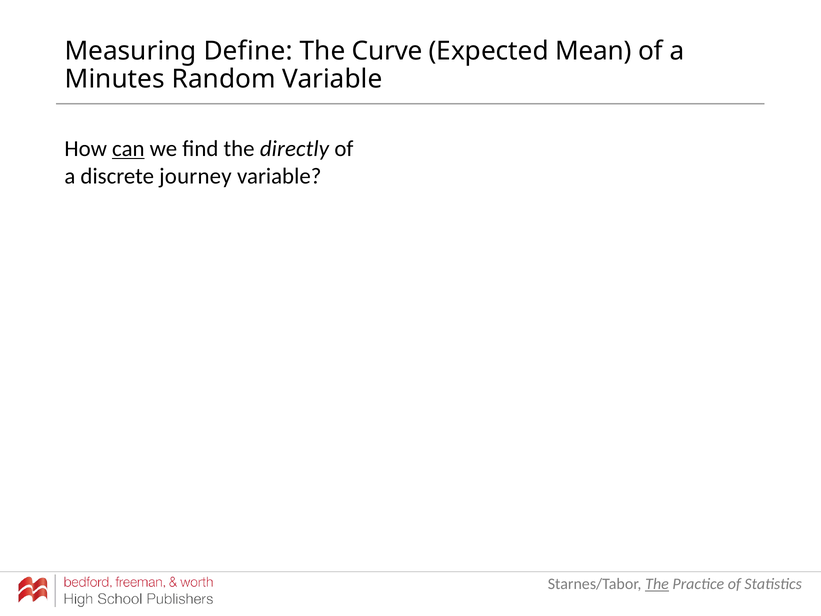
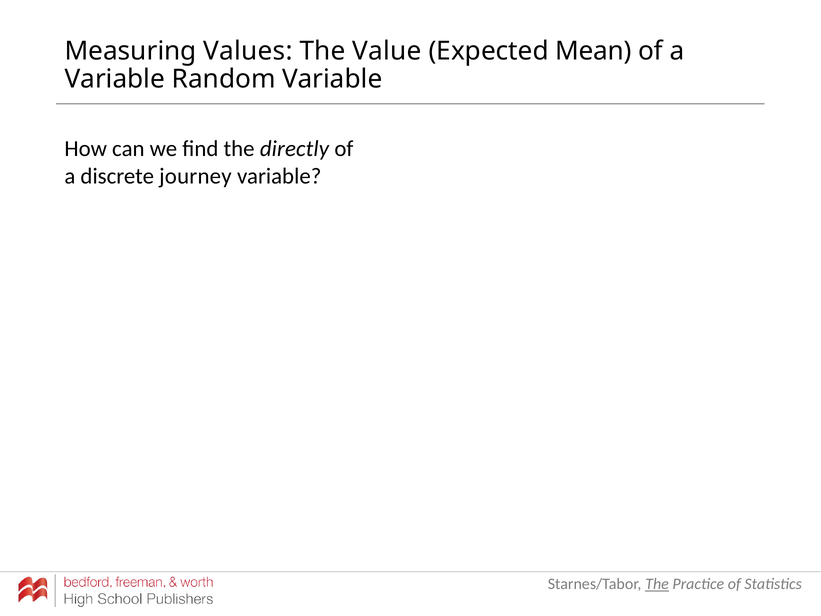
Define: Define -> Values
Curve: Curve -> Value
Minutes at (115, 79): Minutes -> Variable
can underline: present -> none
